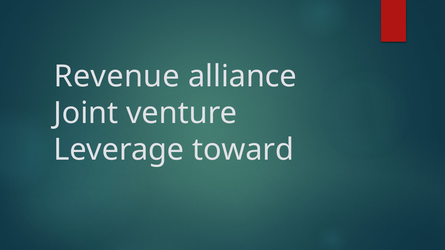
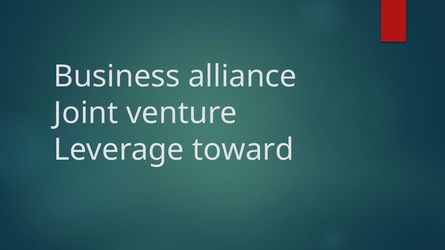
Revenue: Revenue -> Business
